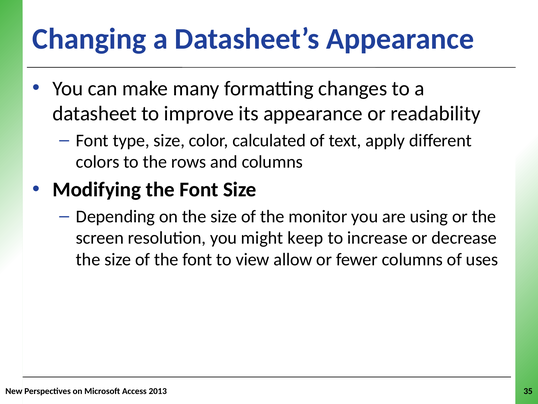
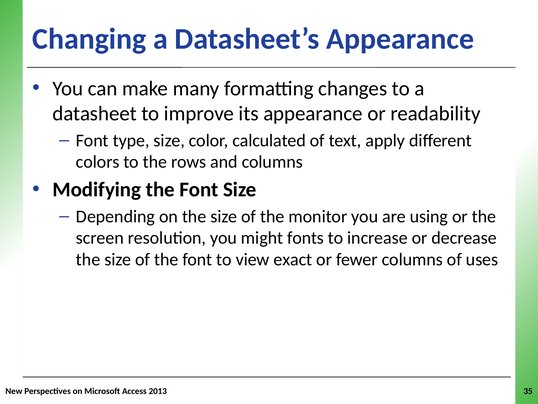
keep: keep -> fonts
allow: allow -> exact
